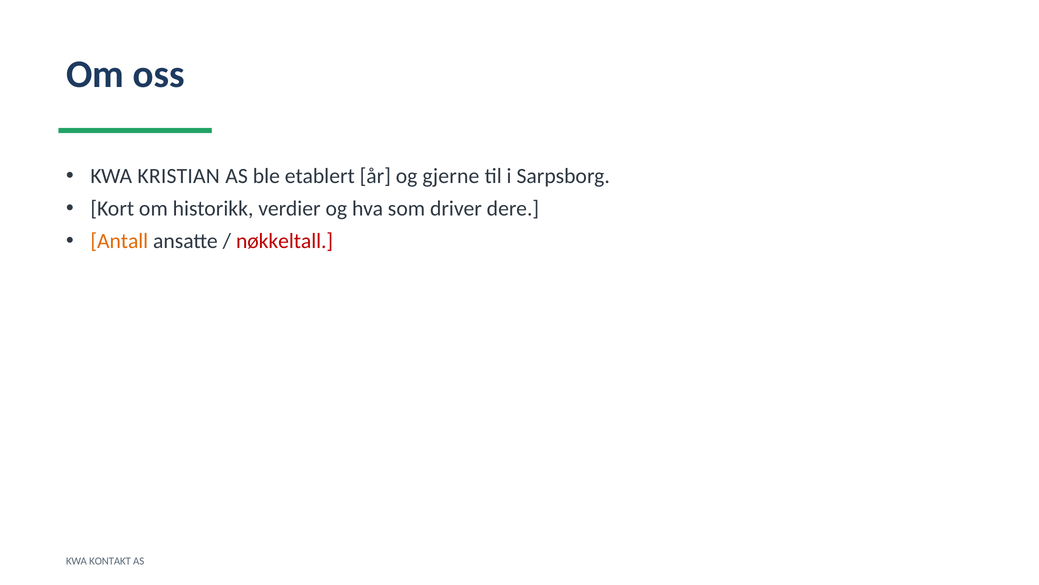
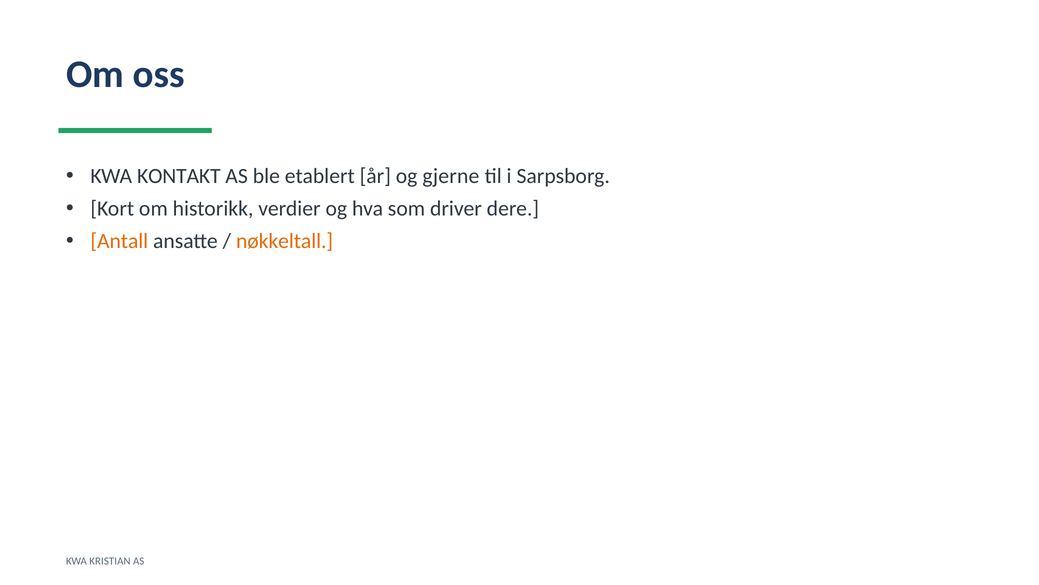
KRISTIAN: KRISTIAN -> KONTAKT
nøkkeltall colour: red -> orange
KONTAKT: KONTAKT -> KRISTIAN
